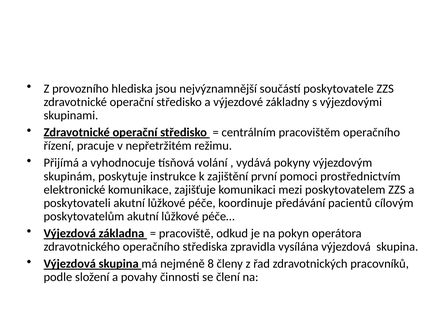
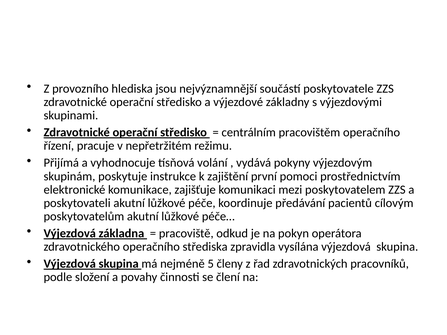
8: 8 -> 5
